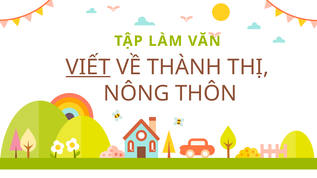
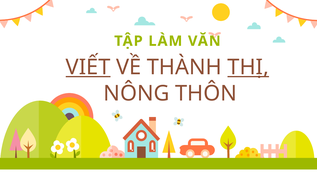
THỊ underline: none -> present
